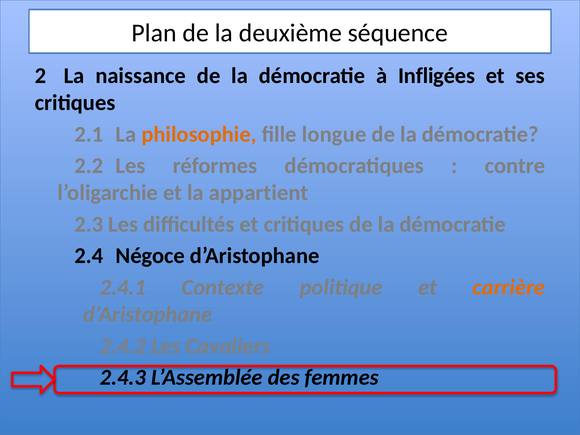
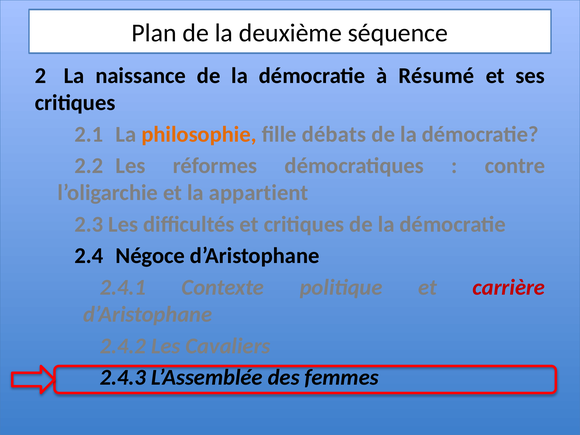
Infligées: Infligées -> Résumé
longue: longue -> débats
carrière colour: orange -> red
